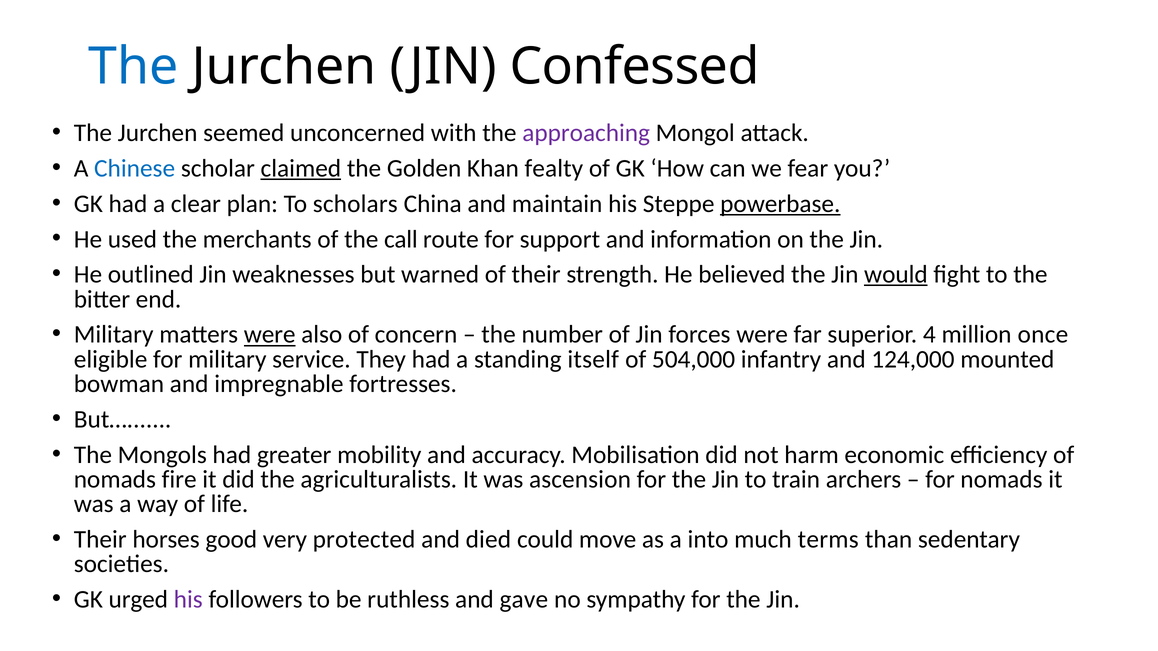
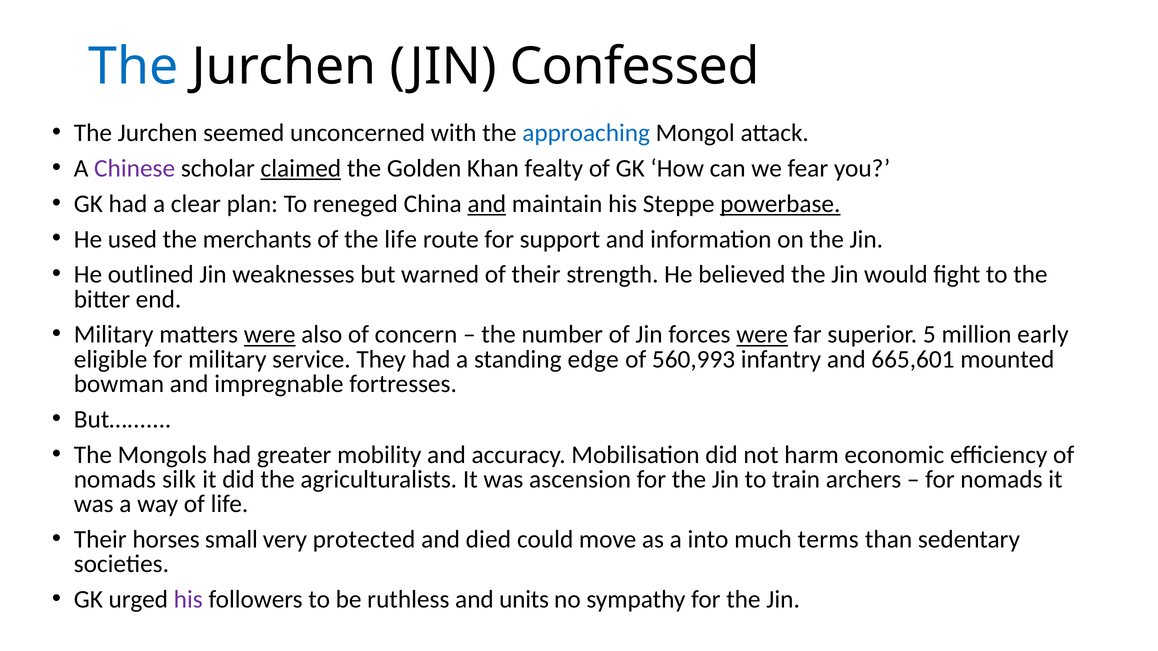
approaching colour: purple -> blue
Chinese colour: blue -> purple
scholars: scholars -> reneged
and at (487, 204) underline: none -> present
the call: call -> life
would underline: present -> none
were at (762, 335) underline: none -> present
4: 4 -> 5
once: once -> early
itself: itself -> edge
504,000: 504,000 -> 560,993
124,000: 124,000 -> 665,601
fire: fire -> silk
good: good -> small
gave: gave -> units
